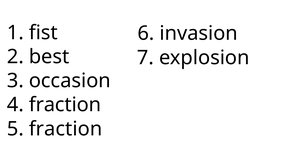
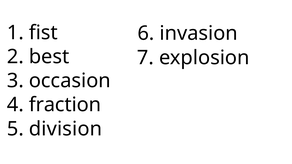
fraction at (66, 129): fraction -> division
